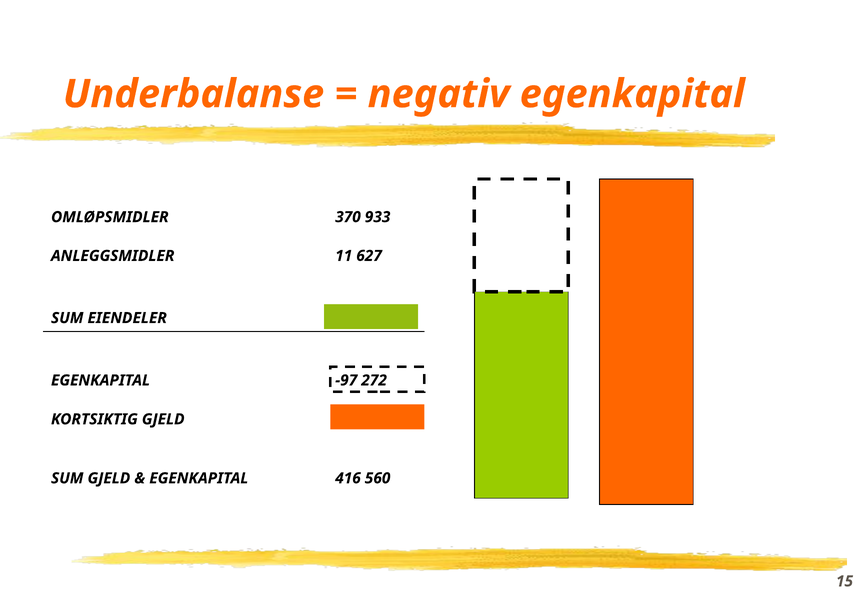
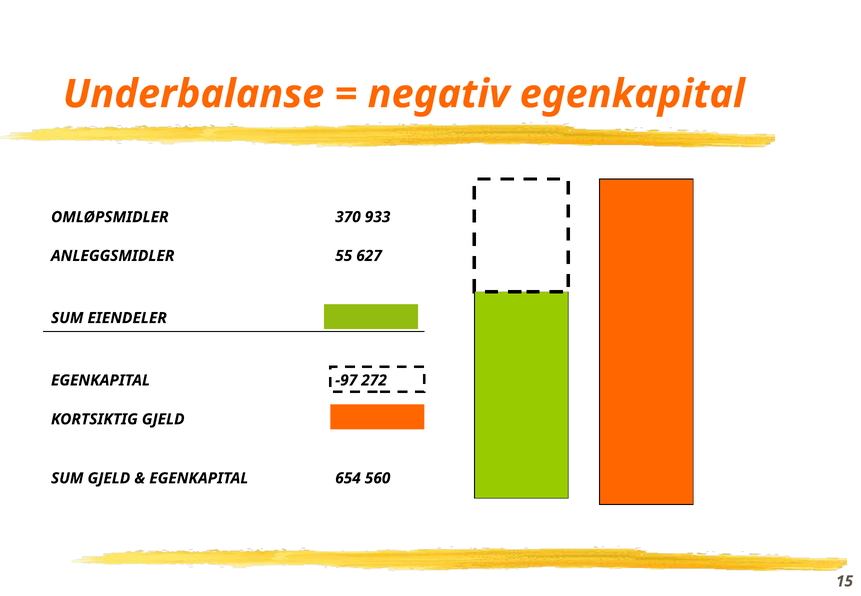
11: 11 -> 55
416: 416 -> 654
